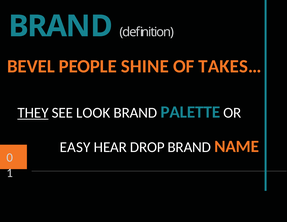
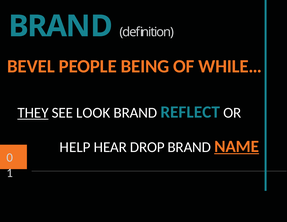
SHINE: SHINE -> BEING
TAKES…: TAKES… -> WHILE…
PALETTE: PALETTE -> REFLECT
EASY: EASY -> HELP
NAME underline: none -> present
